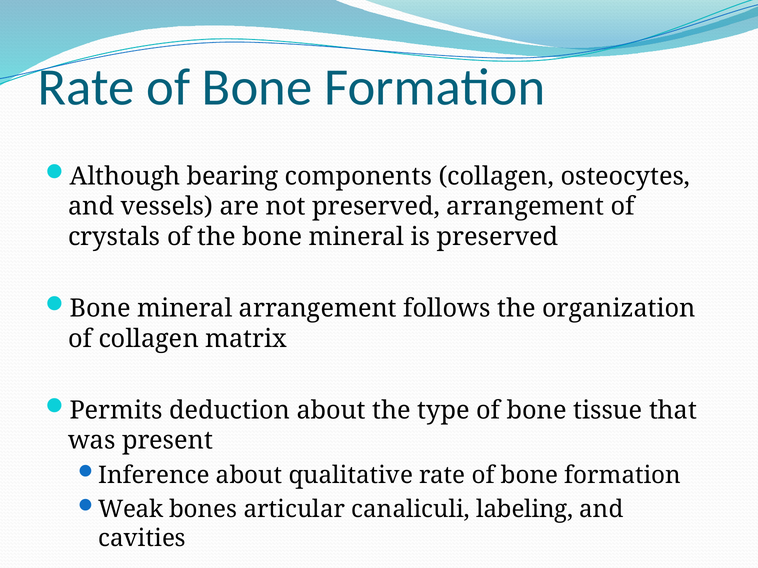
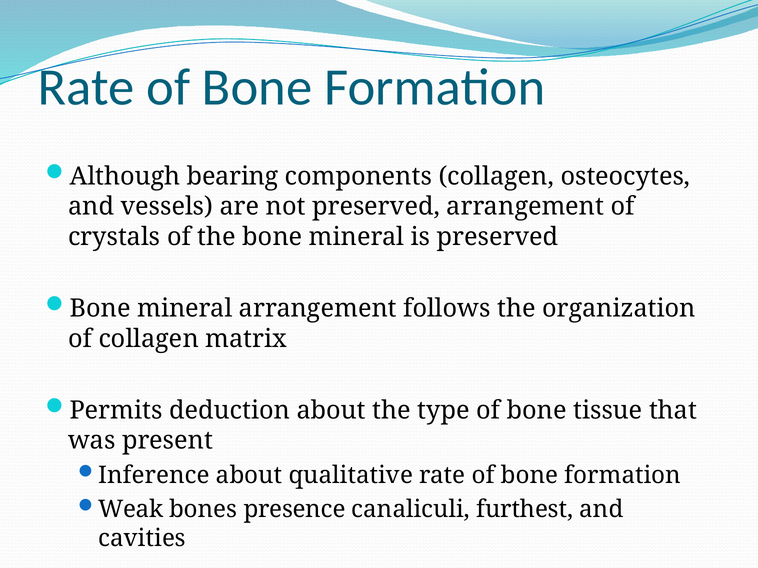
articular: articular -> presence
labeling: labeling -> furthest
